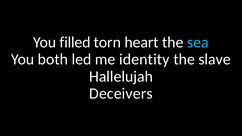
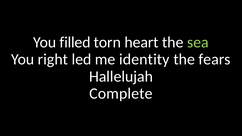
sea colour: light blue -> light green
both: both -> right
slave: slave -> fears
Deceivers: Deceivers -> Complete
